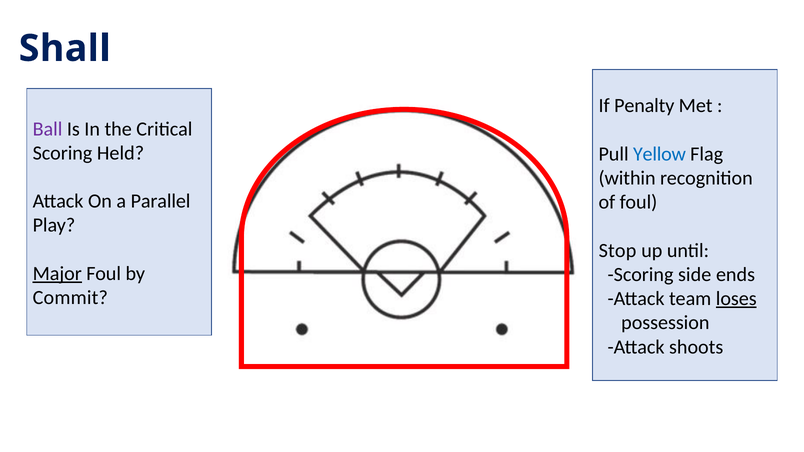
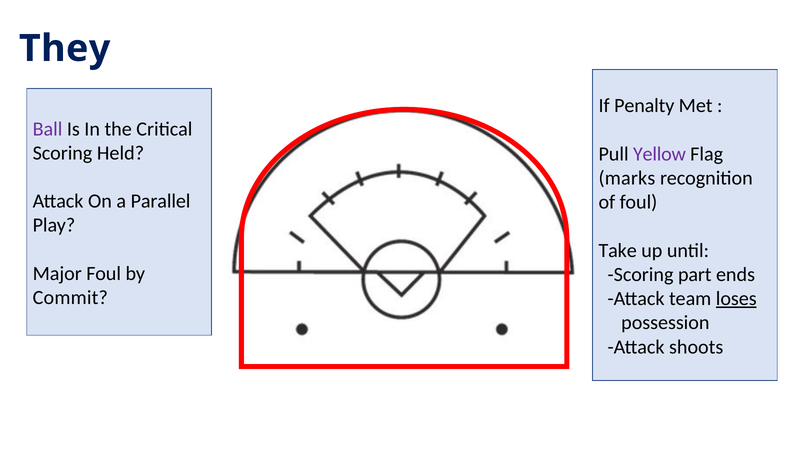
Shall: Shall -> They
Yellow colour: blue -> purple
within: within -> marks
Stop: Stop -> Take
Major underline: present -> none
side: side -> part
